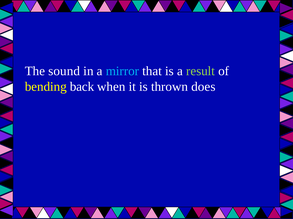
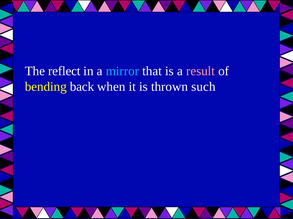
sound: sound -> reflect
result colour: light green -> pink
does: does -> such
